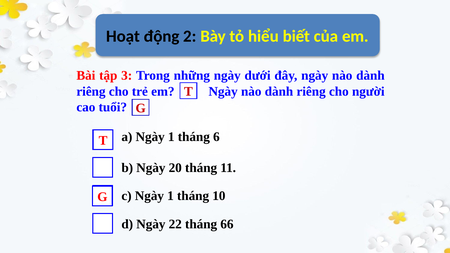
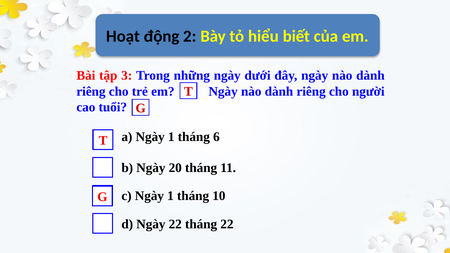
tháng 66: 66 -> 22
